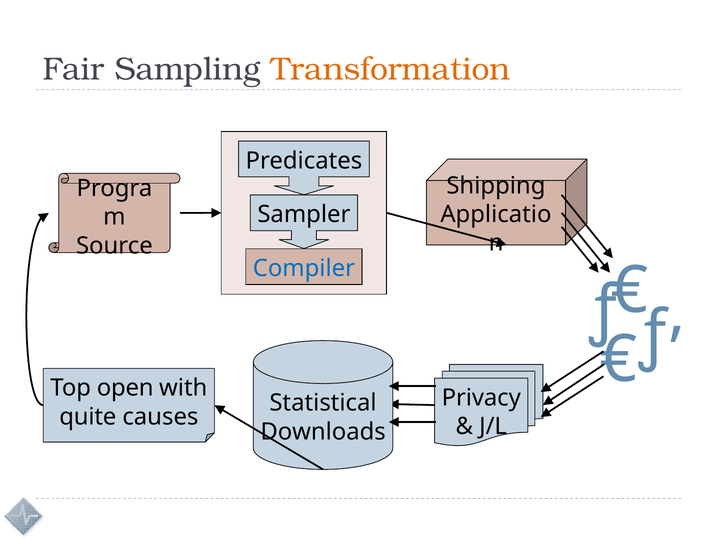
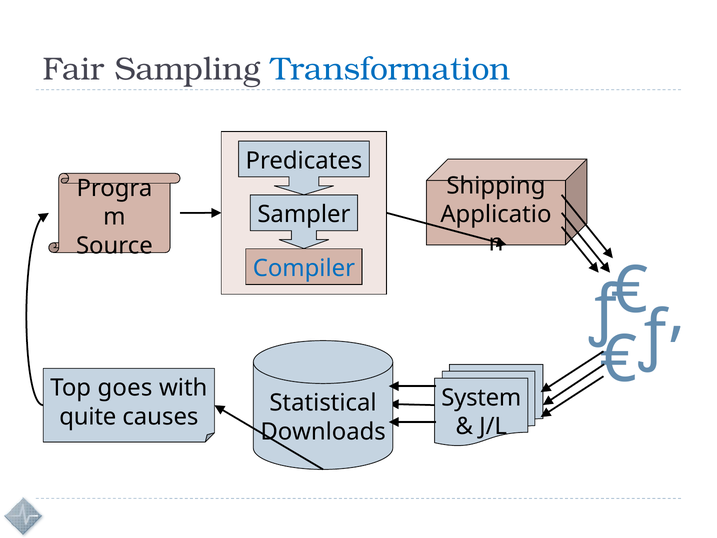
Transformation colour: orange -> blue
open: open -> goes
Privacy: Privacy -> System
